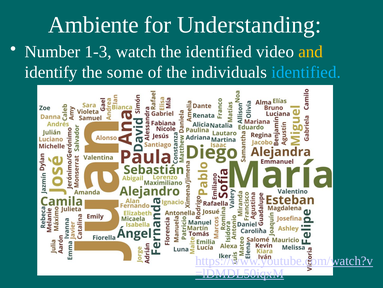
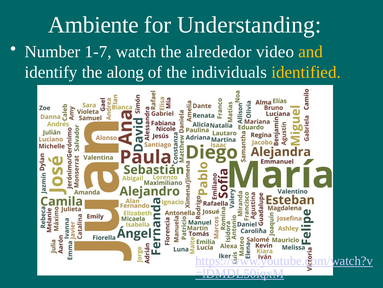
1-3: 1-3 -> 1-7
the identified: identified -> alrededor
some: some -> along
identified at (306, 72) colour: light blue -> yellow
